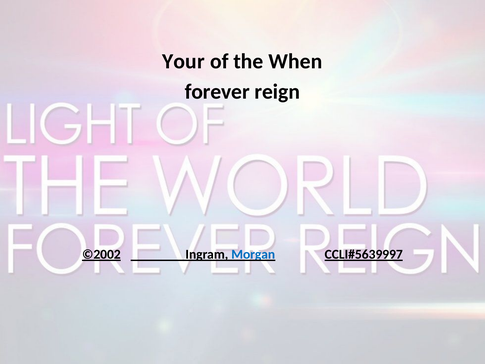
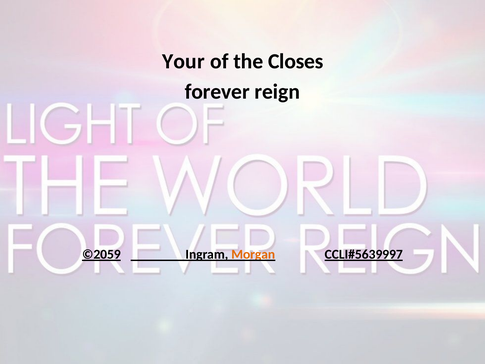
When: When -> Closes
©2002: ©2002 -> ©2059
Morgan colour: blue -> orange
